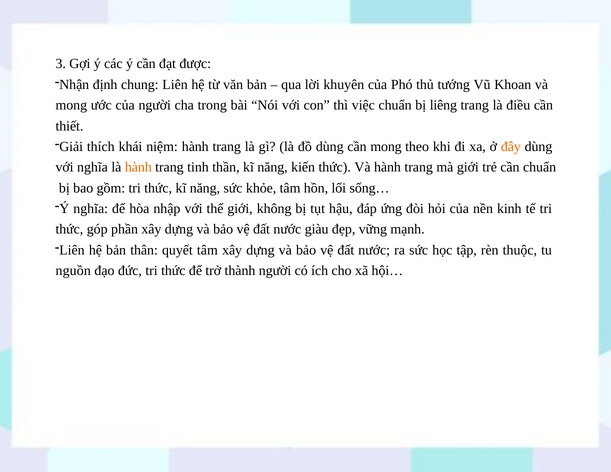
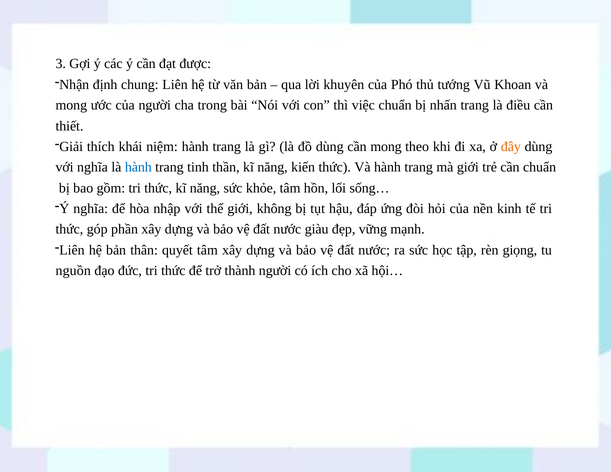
liêng: liêng -> nhấn
hành at (138, 167) colour: orange -> blue
thuộc: thuộc -> giọng
